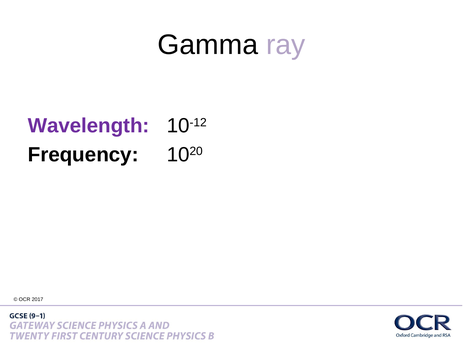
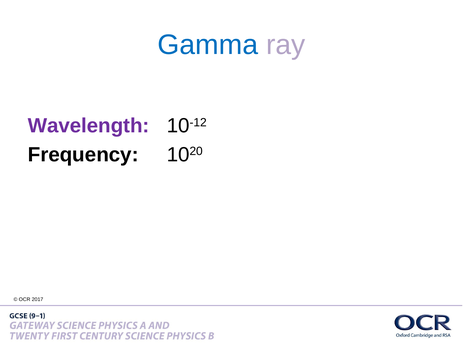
Gamma colour: black -> blue
